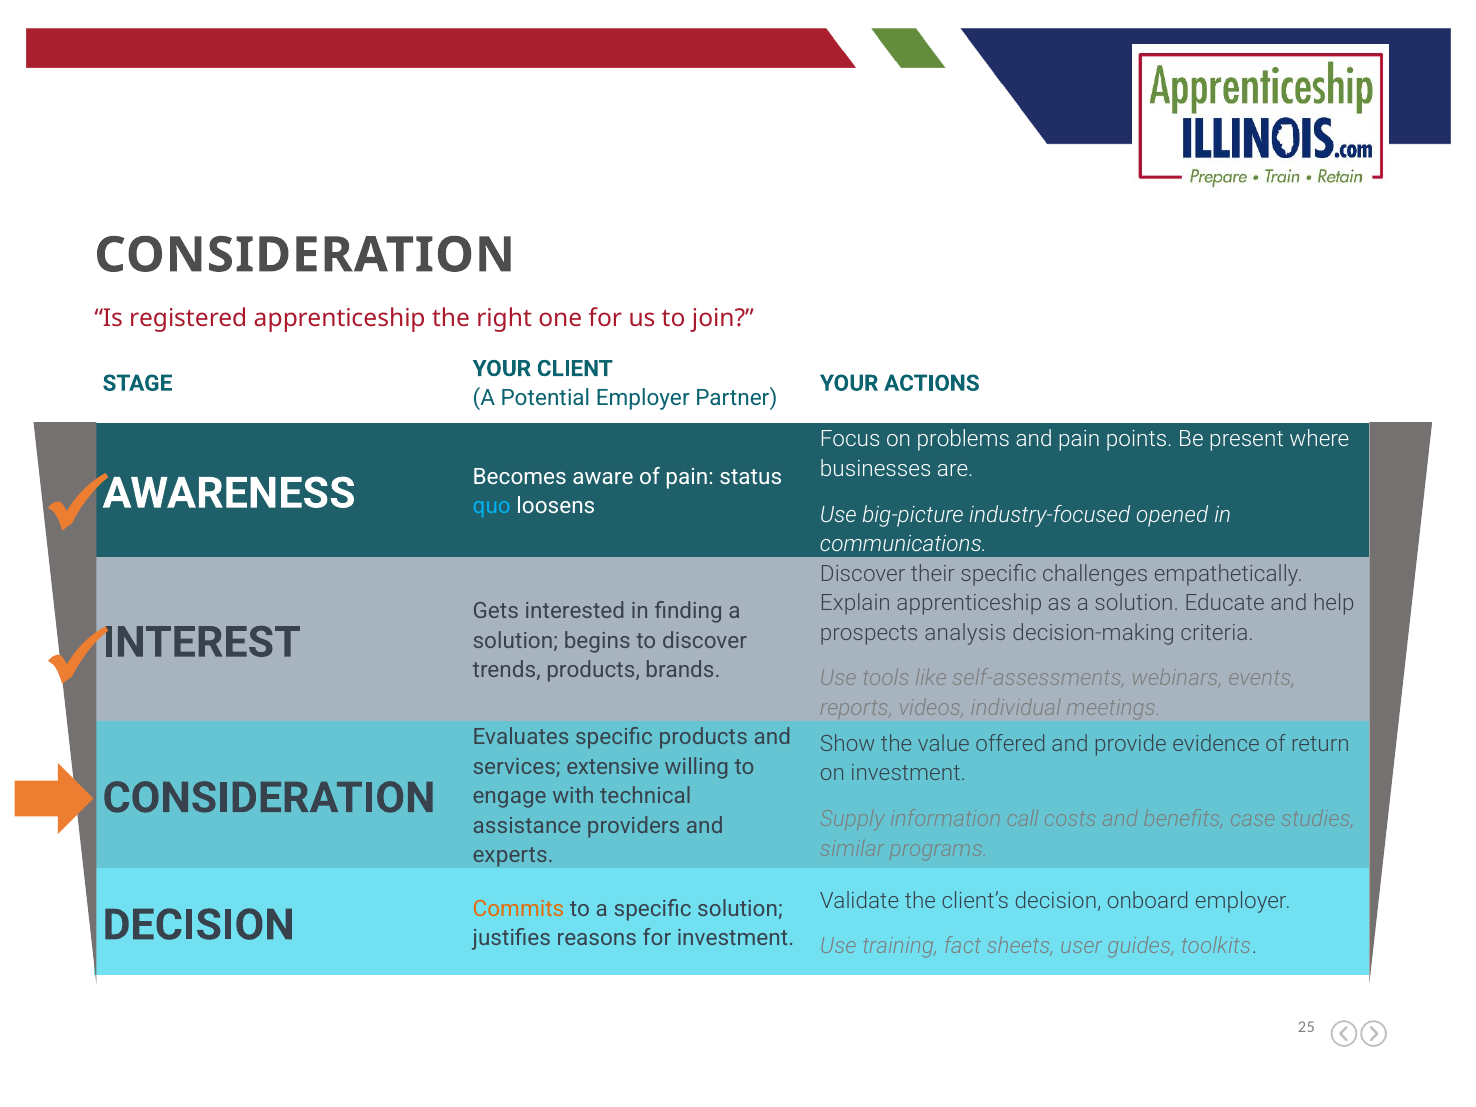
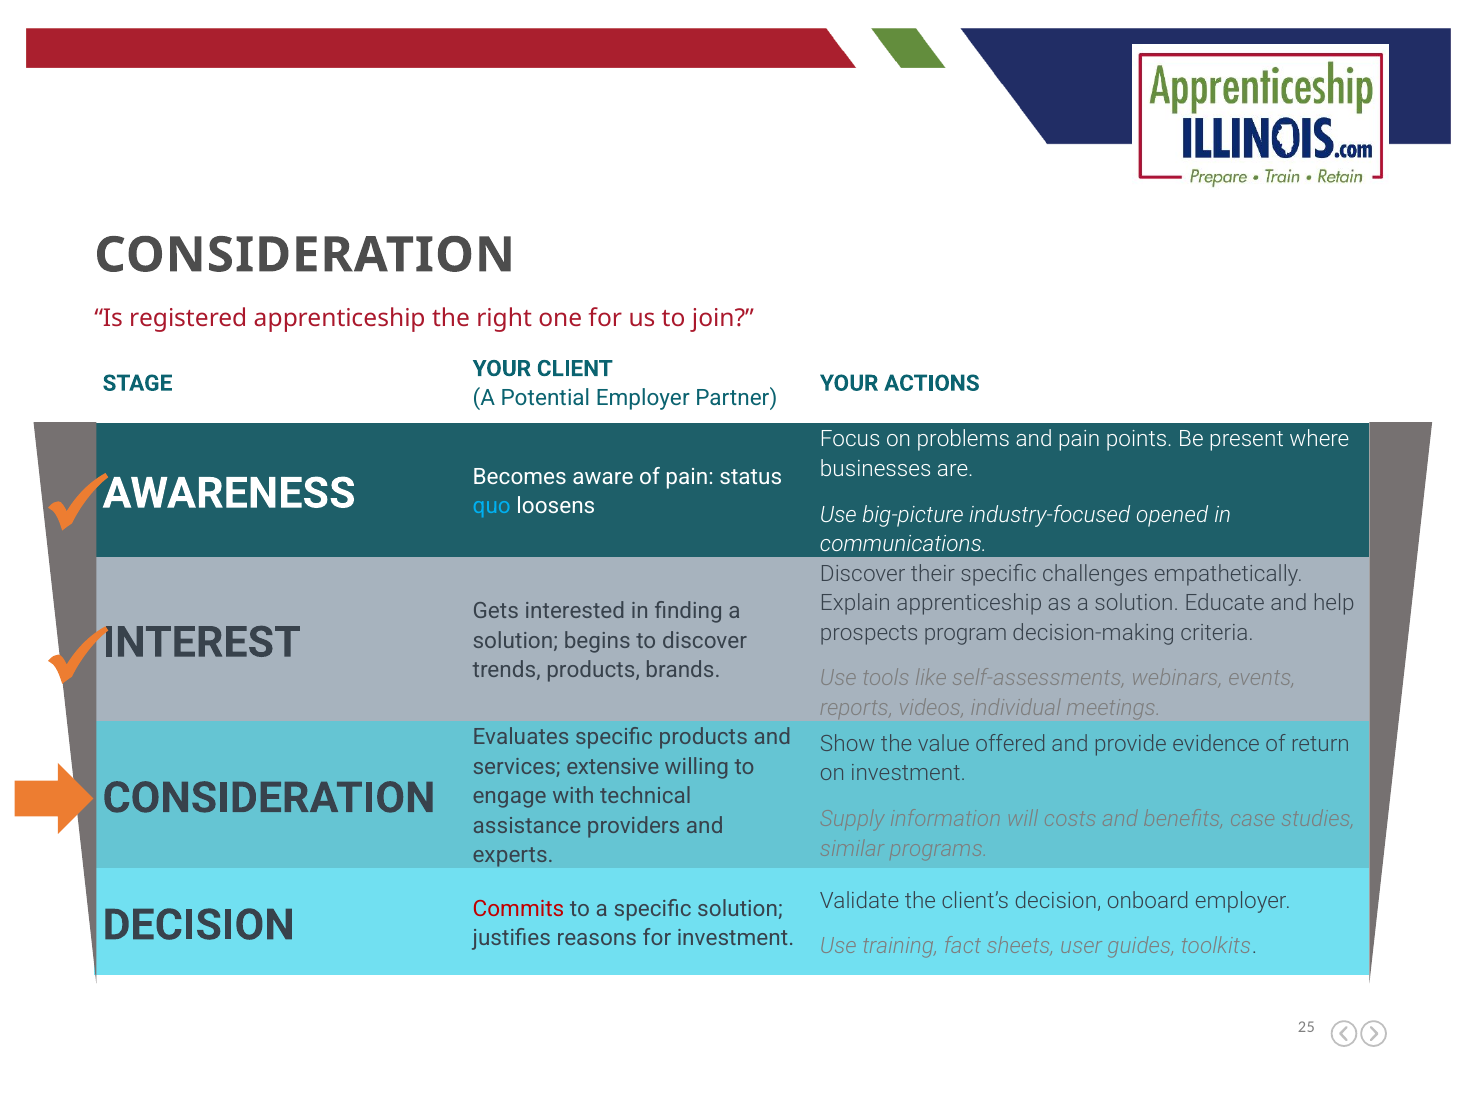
analysis: analysis -> program
call: call -> will
Commits colour: orange -> red
